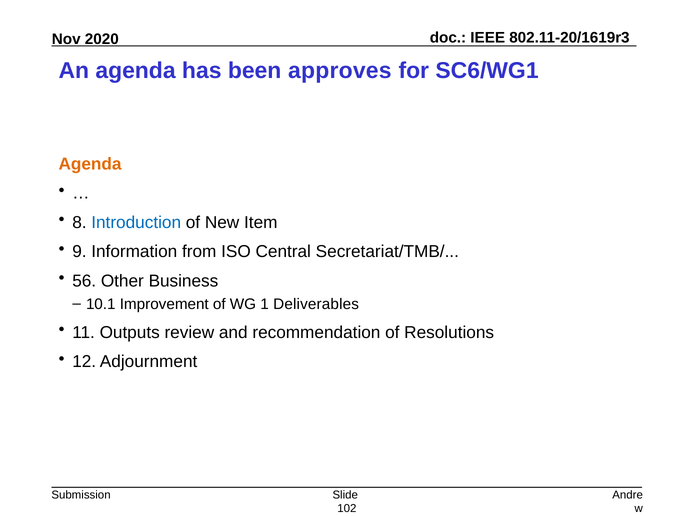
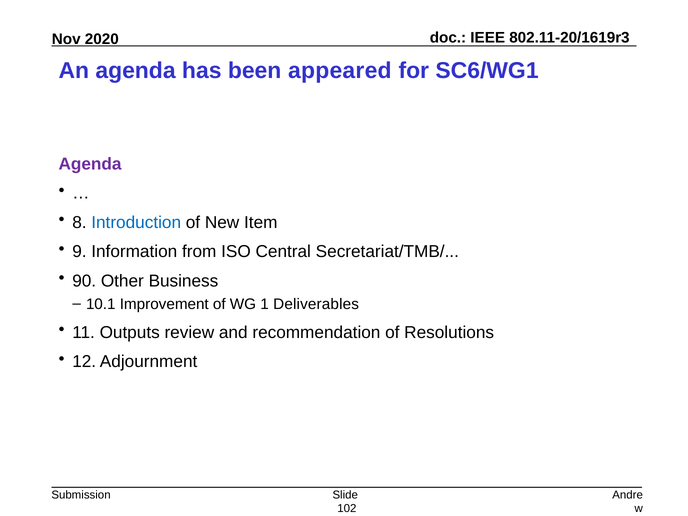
approves: approves -> appeared
Agenda at (90, 164) colour: orange -> purple
56: 56 -> 90
